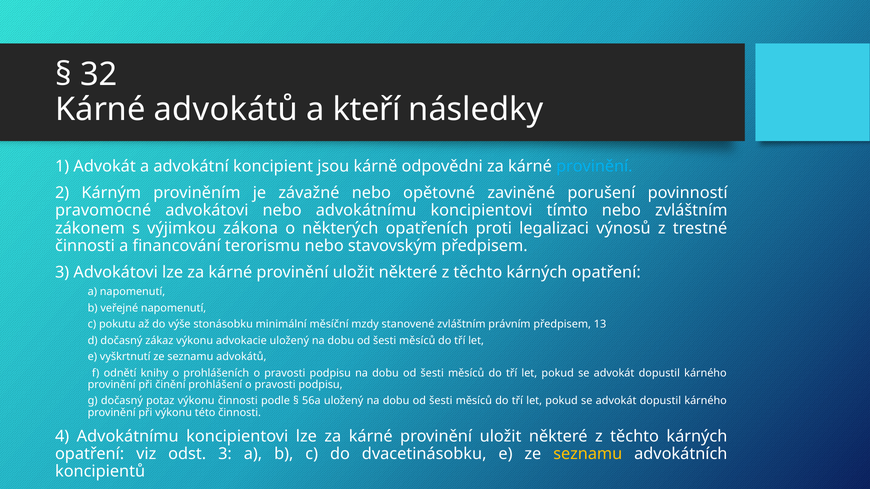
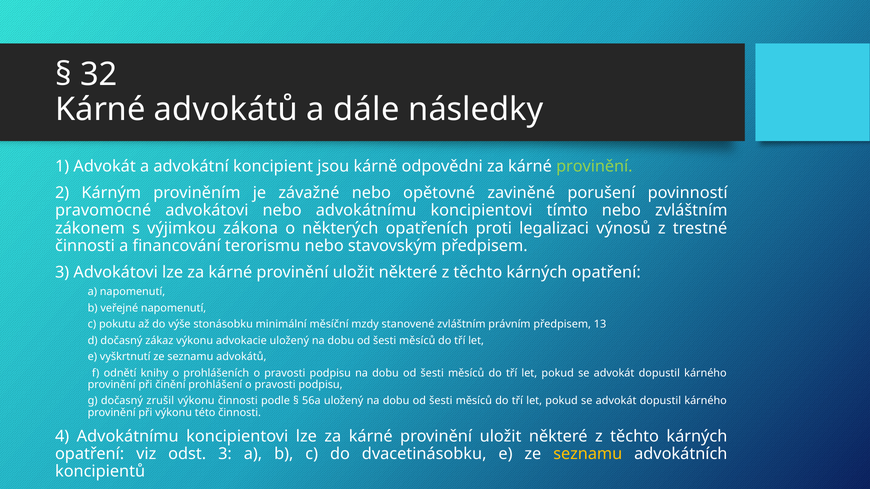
kteří: kteří -> dále
provinění at (594, 166) colour: light blue -> light green
potaz: potaz -> zrušil
